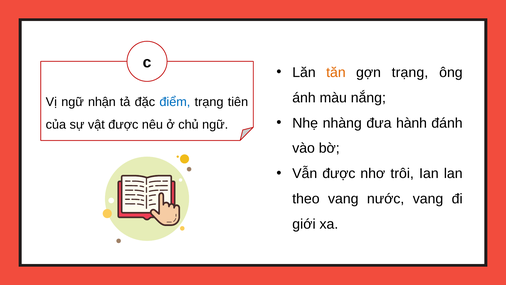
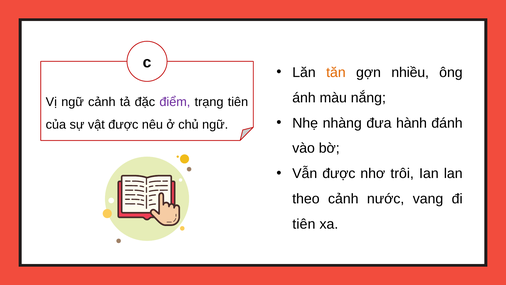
gợn trạng: trạng -> nhiều
ngữ nhận: nhận -> cảnh
điểm colour: blue -> purple
theo vang: vang -> cảnh
giới at (304, 224): giới -> tiên
